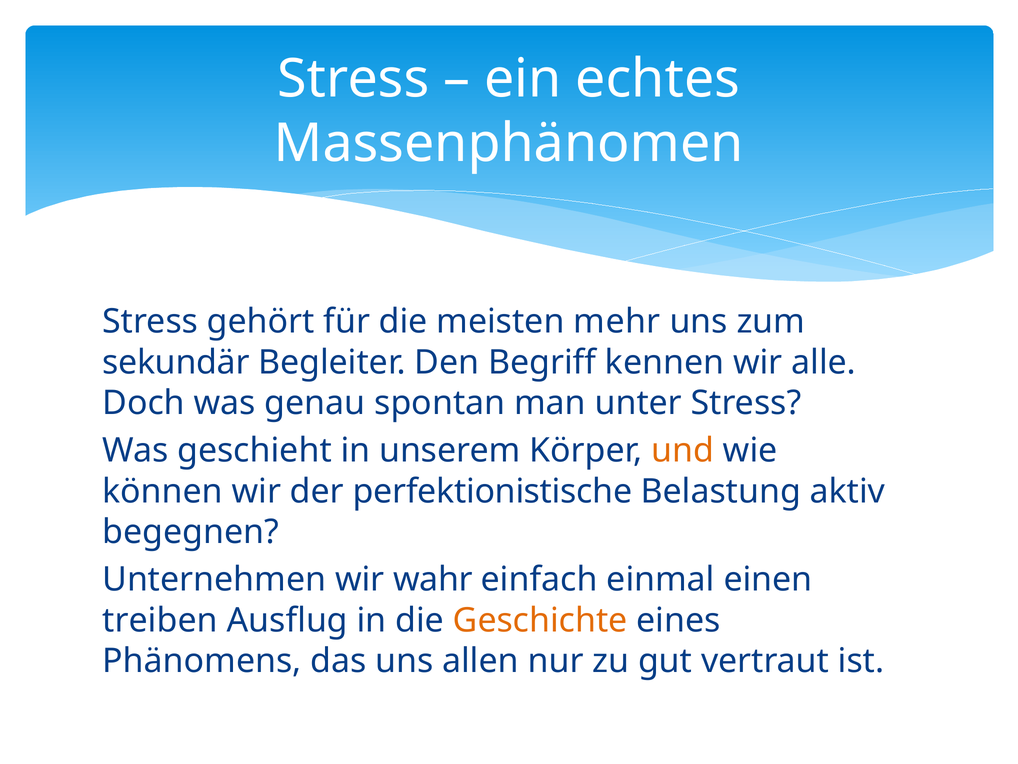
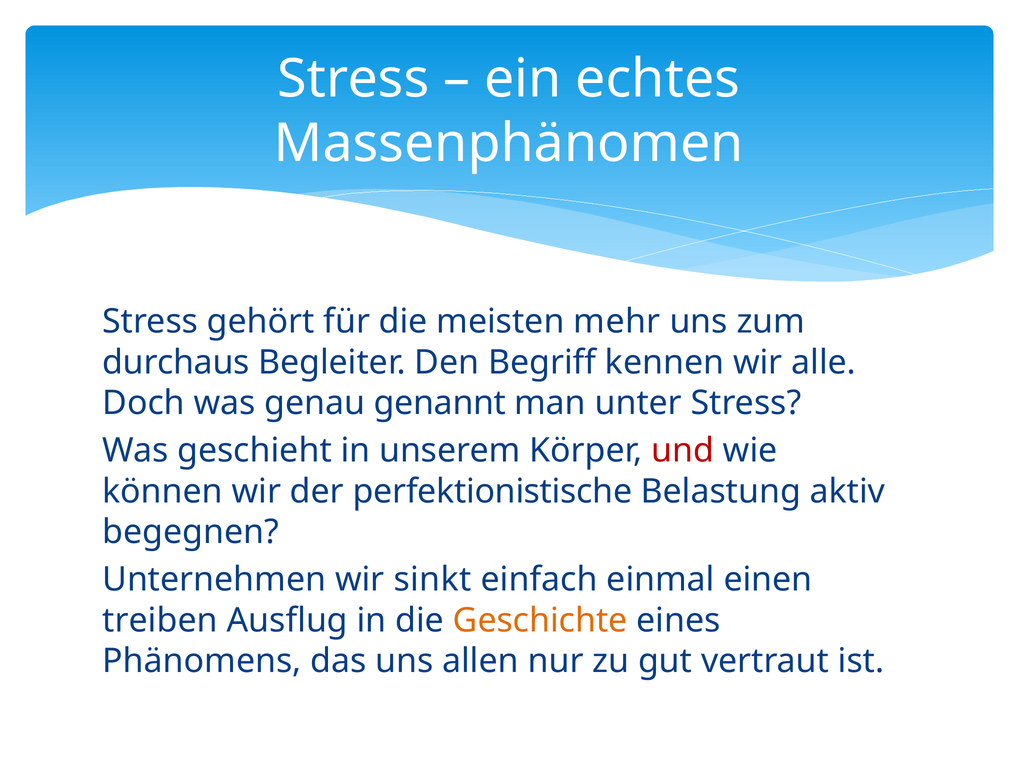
sekundär: sekundär -> durchaus
spontan: spontan -> genannt
und colour: orange -> red
wahr: wahr -> sinkt
